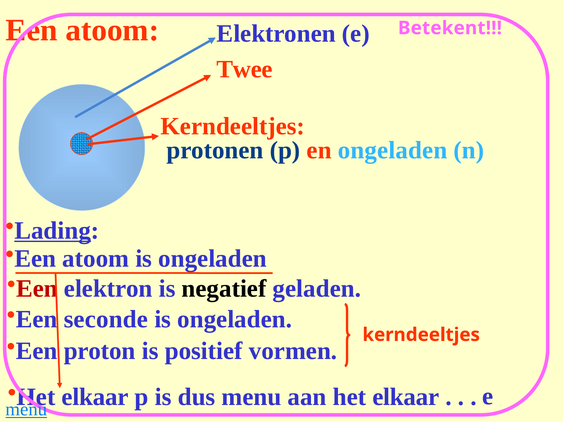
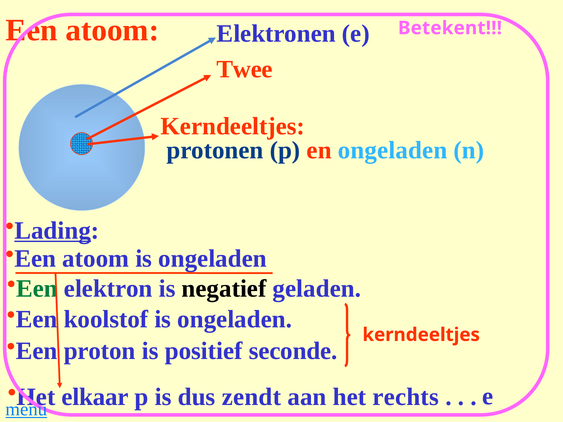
Een at (37, 289) colour: red -> green
seconde: seconde -> koolstof
vormen: vormen -> seconde
dus menu: menu -> zendt
aan het elkaar: elkaar -> rechts
